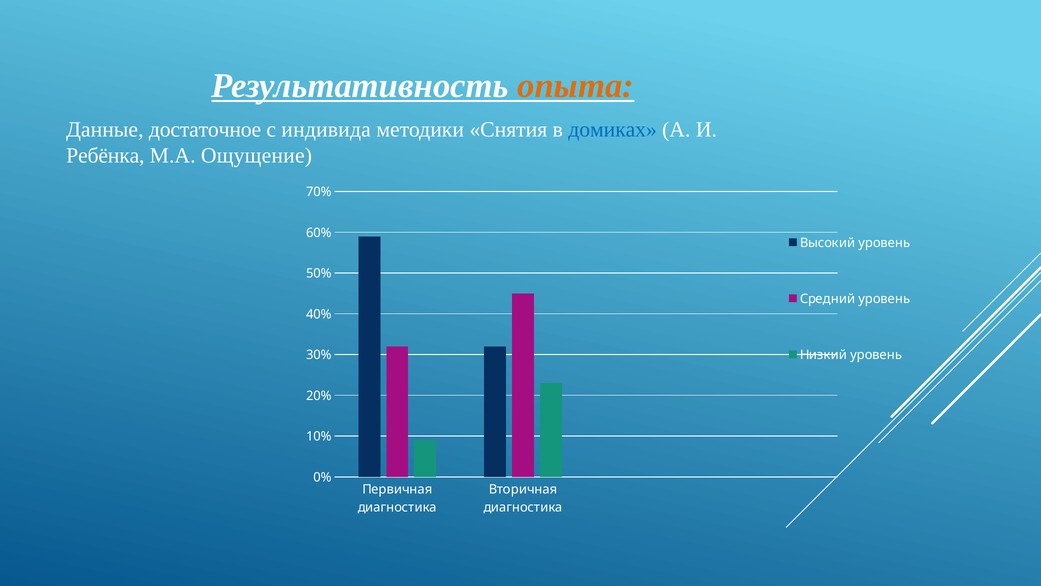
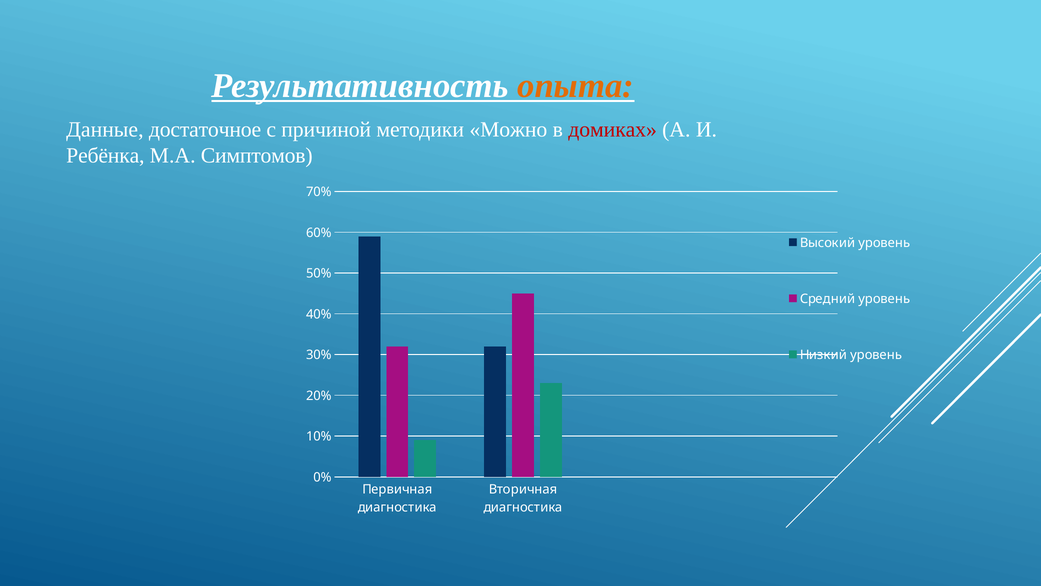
индивида: индивида -> причиной
Снятия: Снятия -> Можно
домиках colour: blue -> red
Ощущение: Ощущение -> Симптомов
